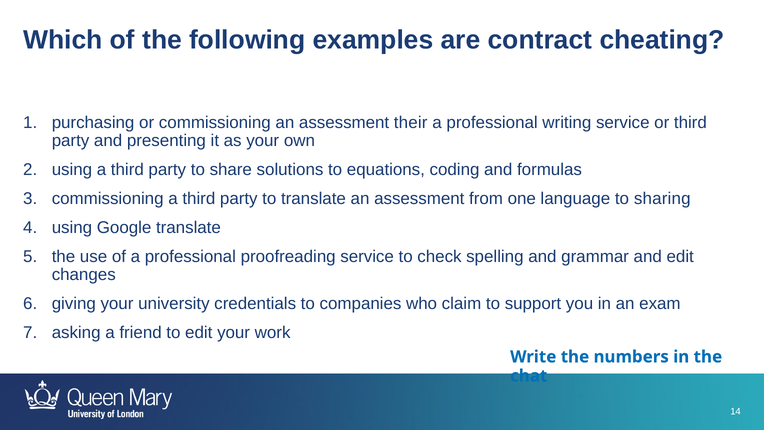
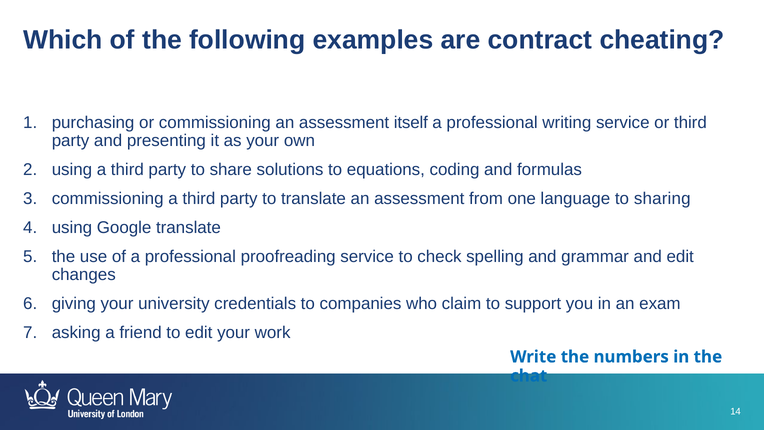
their: their -> itself
